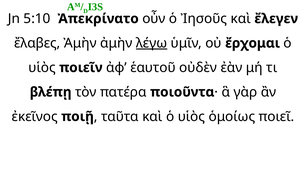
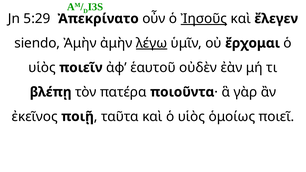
5:10: 5:10 -> 5:29
Ἰησοῦς underline: none -> present
ἔλαβες: ἔλαβες -> siendo
